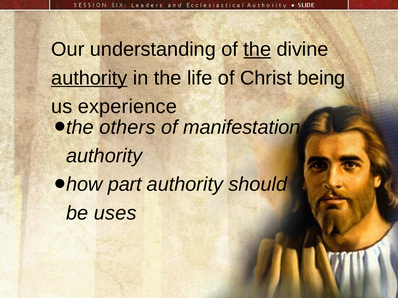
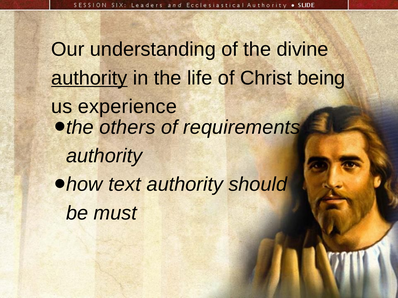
the at (257, 49) underline: present -> none
manifestation: manifestation -> requirements
part: part -> text
uses: uses -> must
